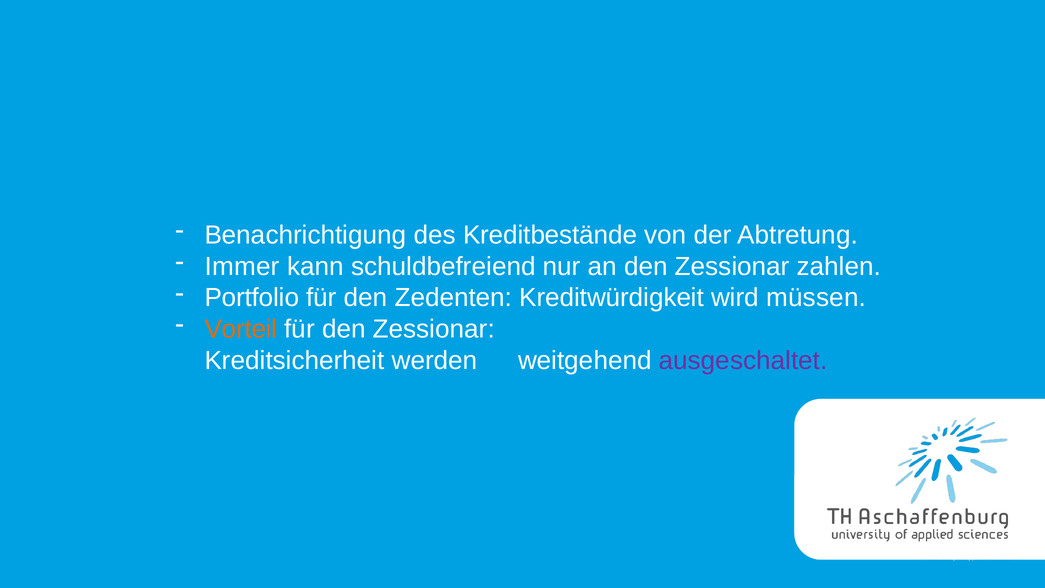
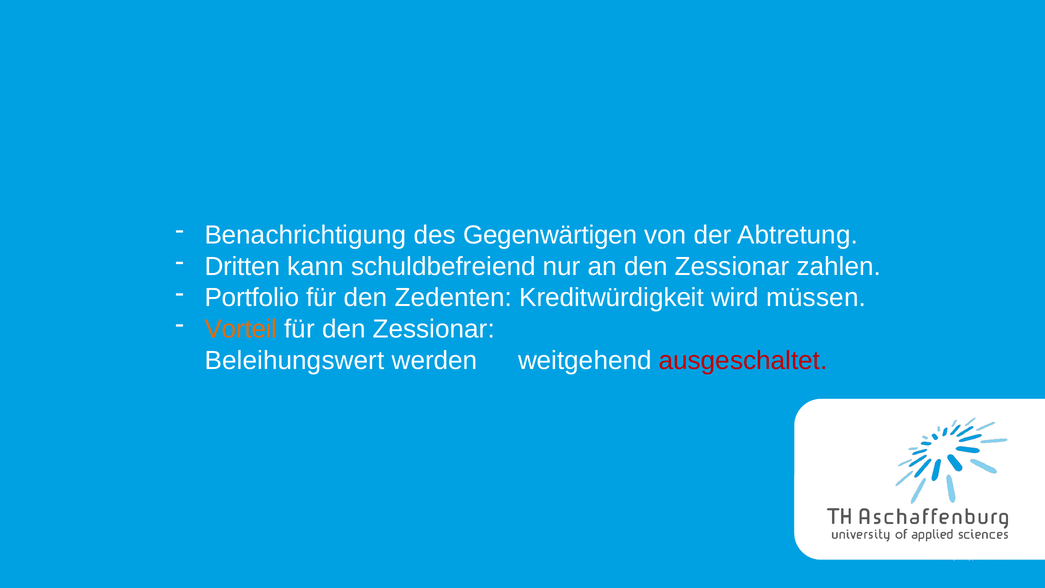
Kreditbestände: Kreditbestände -> Gegenwärtigen
Immer: Immer -> Dritten
Kreditsicherheit: Kreditsicherheit -> Beleihungswert
ausgeschaltet colour: purple -> red
